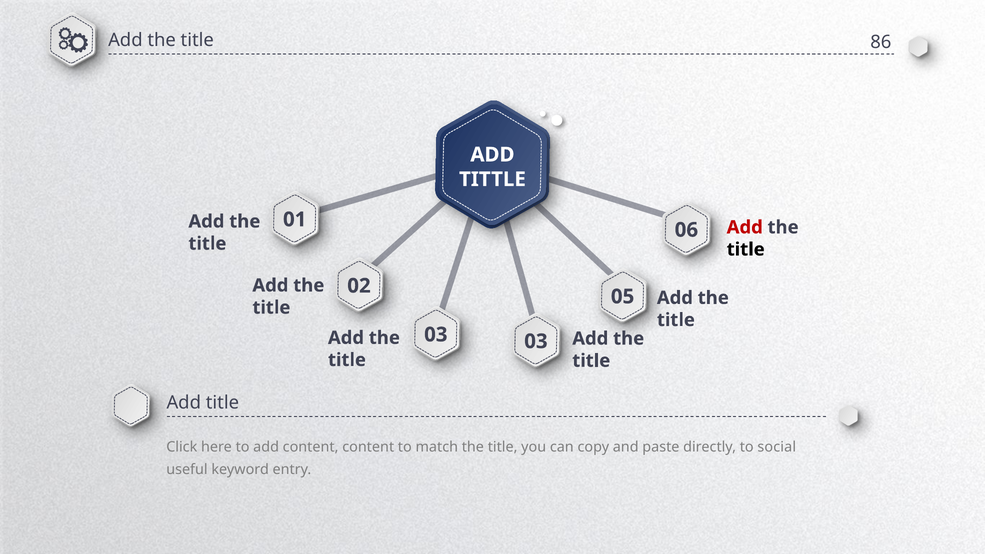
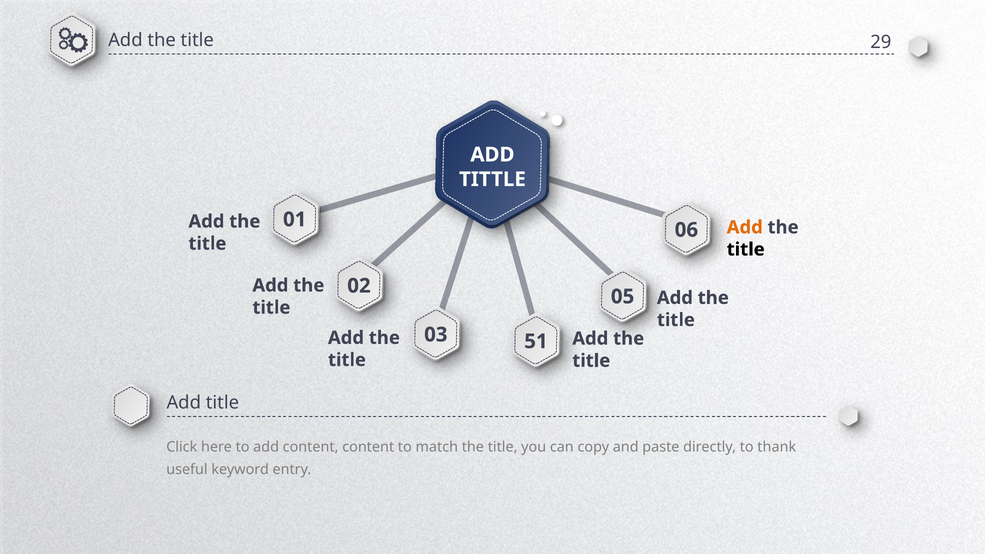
86: 86 -> 29
Add at (745, 227) colour: red -> orange
03 03: 03 -> 51
social: social -> thank
